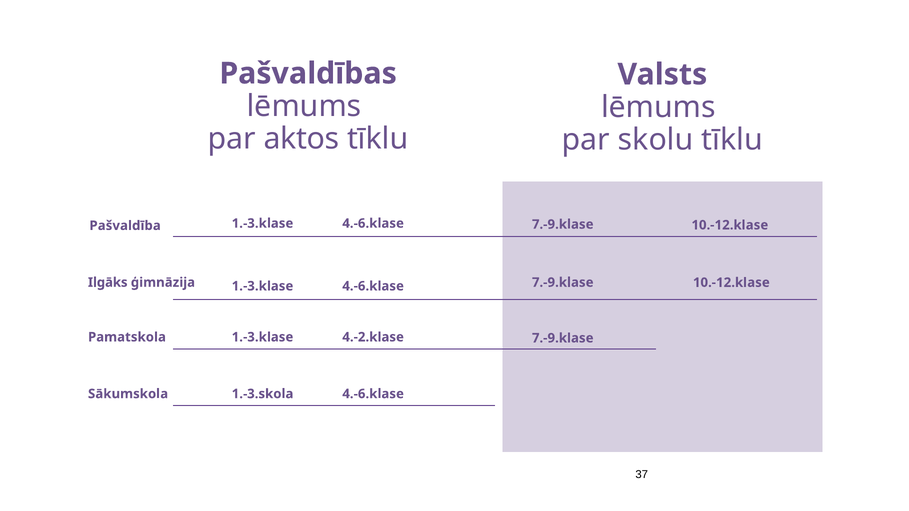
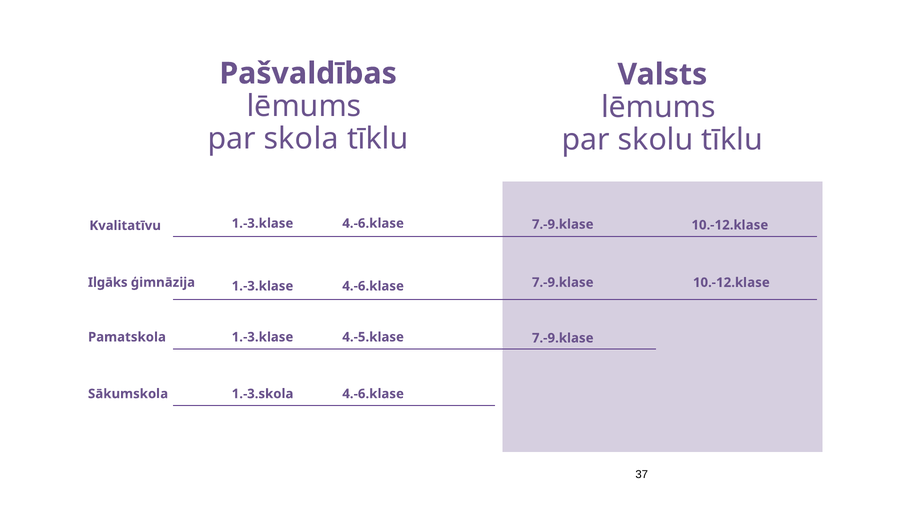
aktos: aktos -> skola
Pašvaldība: Pašvaldība -> Kvalitatīvu
4.-2.klase: 4.-2.klase -> 4.-5.klase
